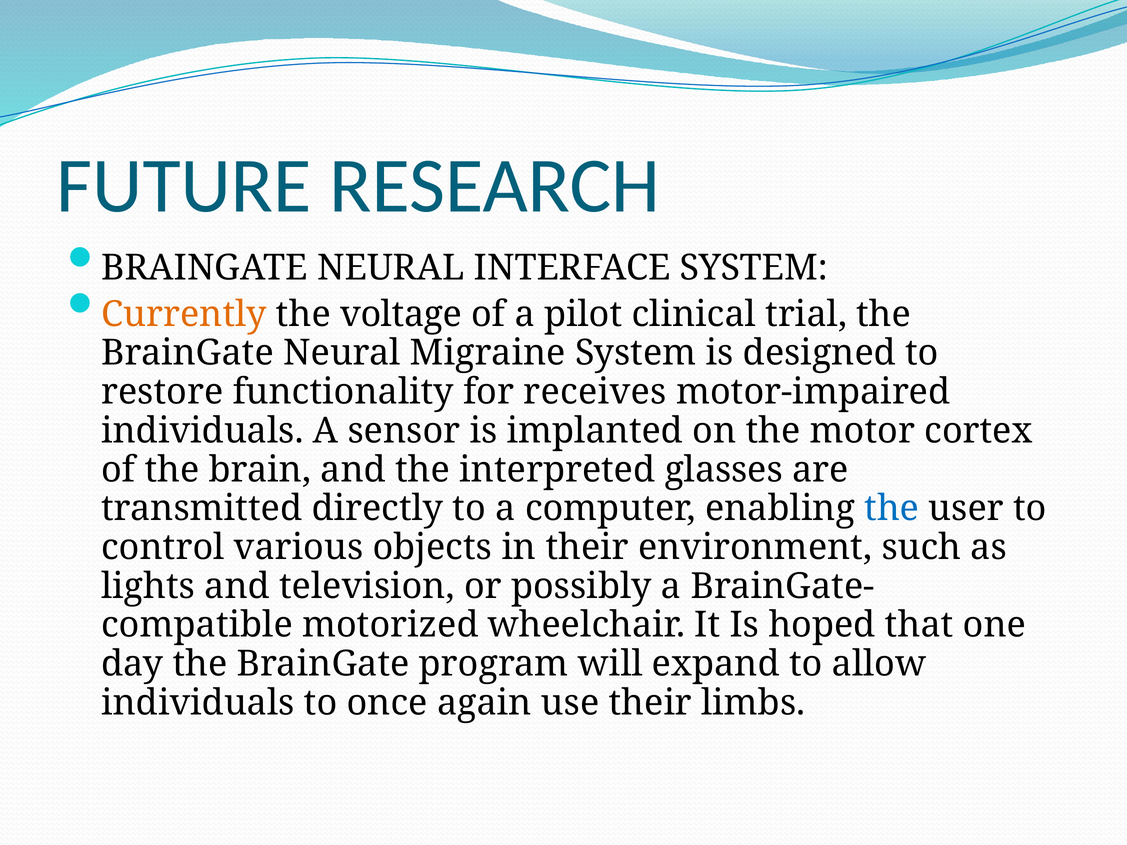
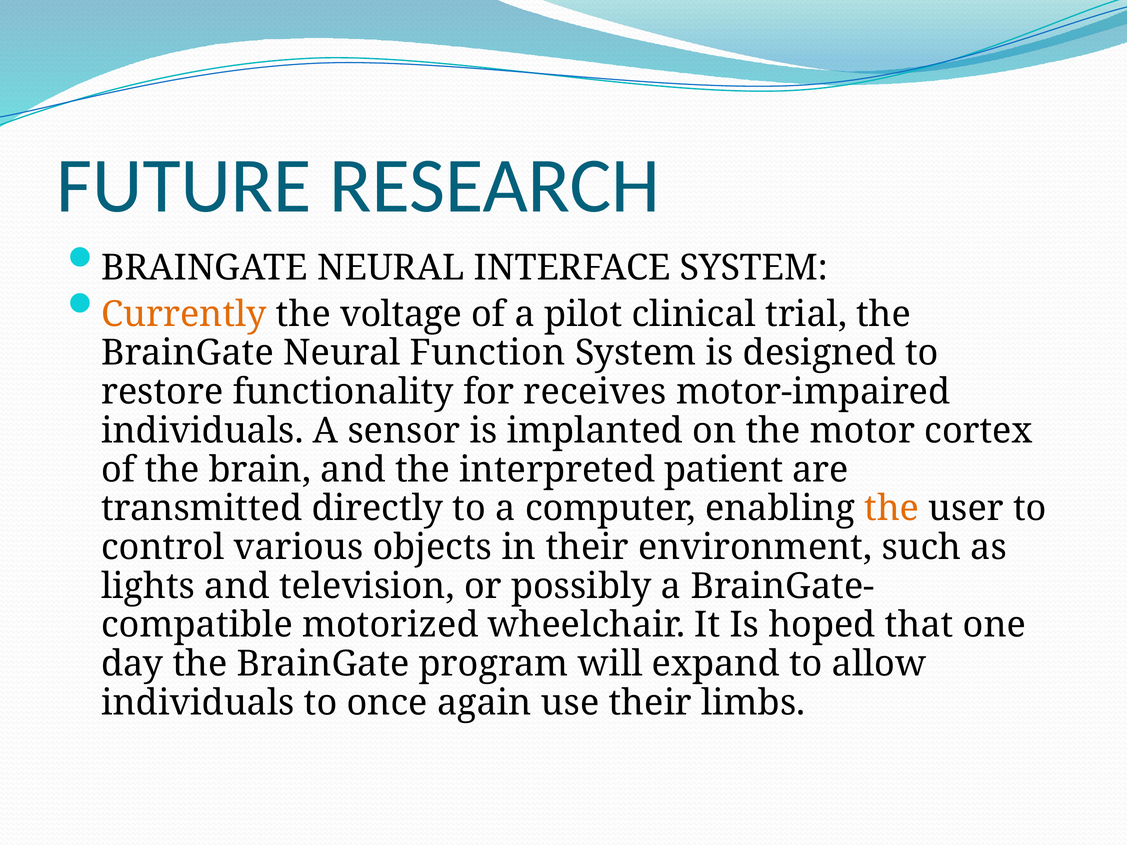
Migraine: Migraine -> Function
glasses: glasses -> patient
the at (892, 509) colour: blue -> orange
